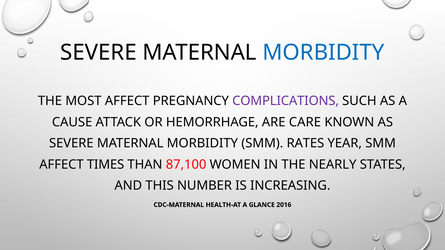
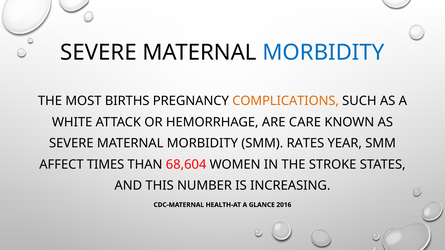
MOST AFFECT: AFFECT -> BIRTHS
COMPLICATIONS colour: purple -> orange
CAUSE: CAUSE -> WHITE
87,100: 87,100 -> 68,604
NEARLY: NEARLY -> STROKE
